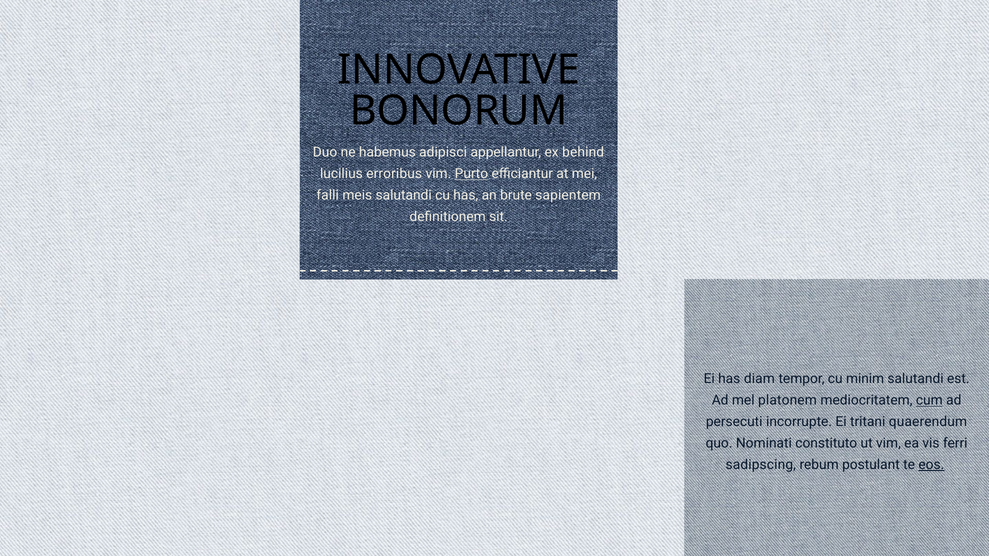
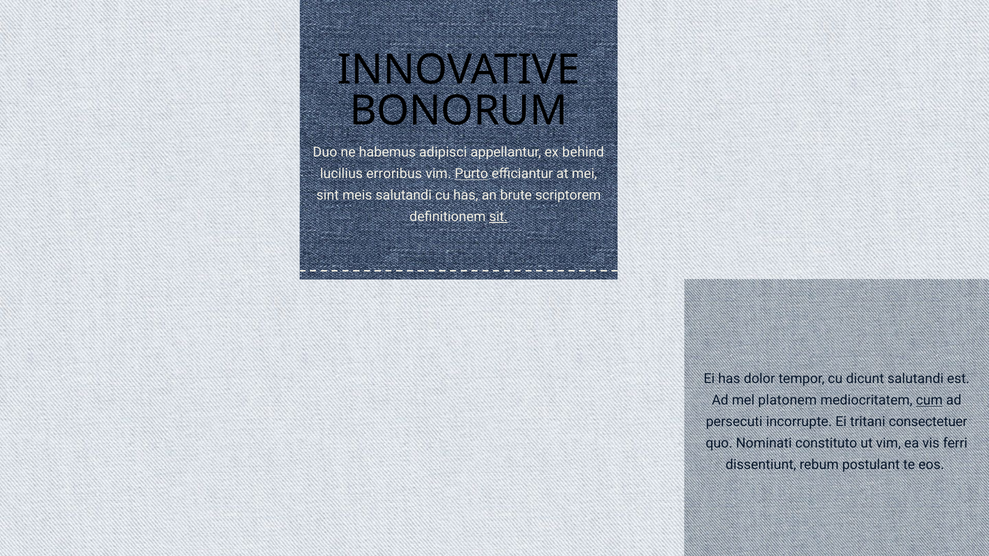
falli: falli -> sint
sapientem: sapientem -> scriptorem
sit underline: none -> present
diam: diam -> dolor
minim: minim -> dicunt
quaerendum: quaerendum -> consectetuer
sadipscing: sadipscing -> dissentiunt
eos underline: present -> none
